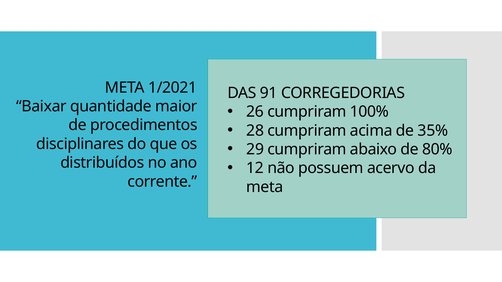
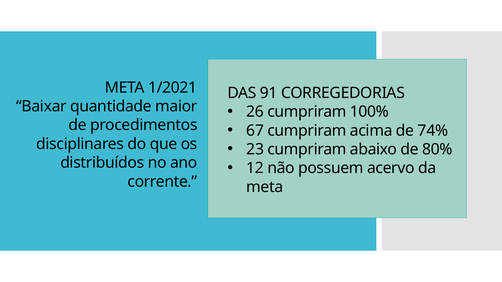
28: 28 -> 67
35%: 35% -> 74%
29: 29 -> 23
